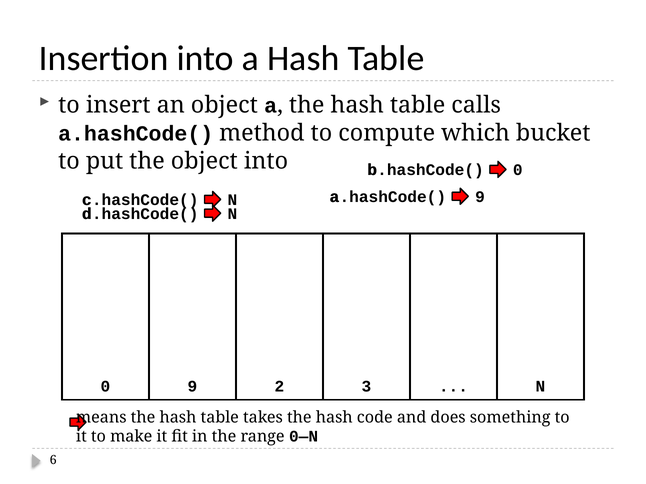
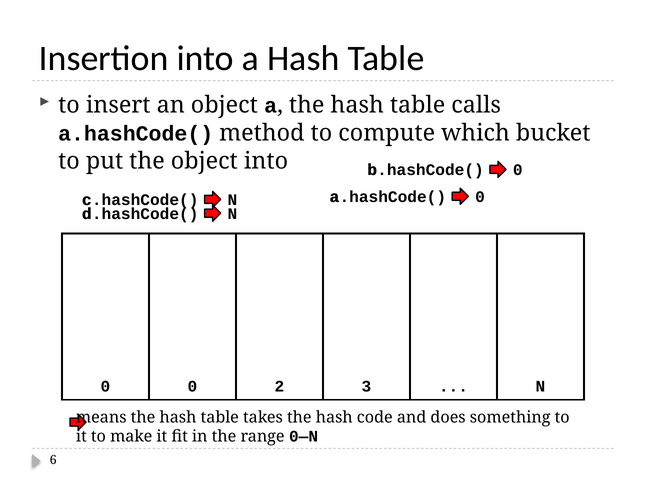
9 at (480, 197): 9 -> 0
0 9: 9 -> 0
